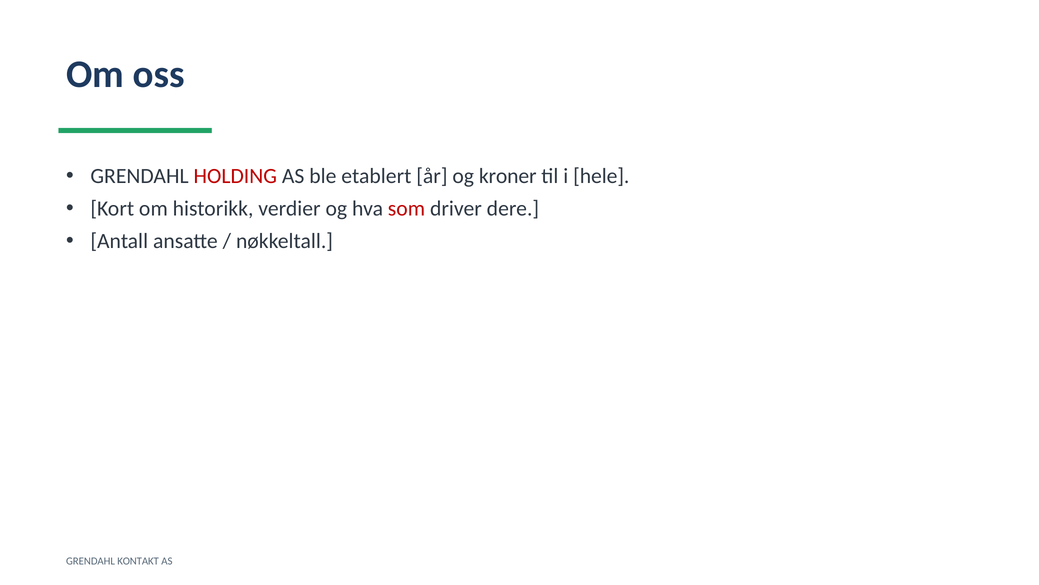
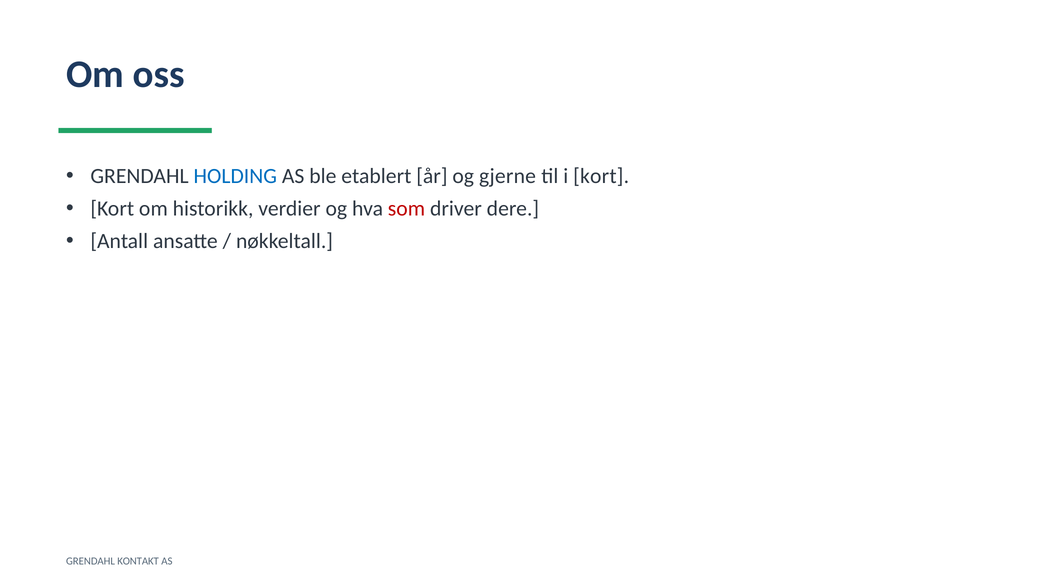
HOLDING colour: red -> blue
kroner: kroner -> gjerne
i hele: hele -> kort
